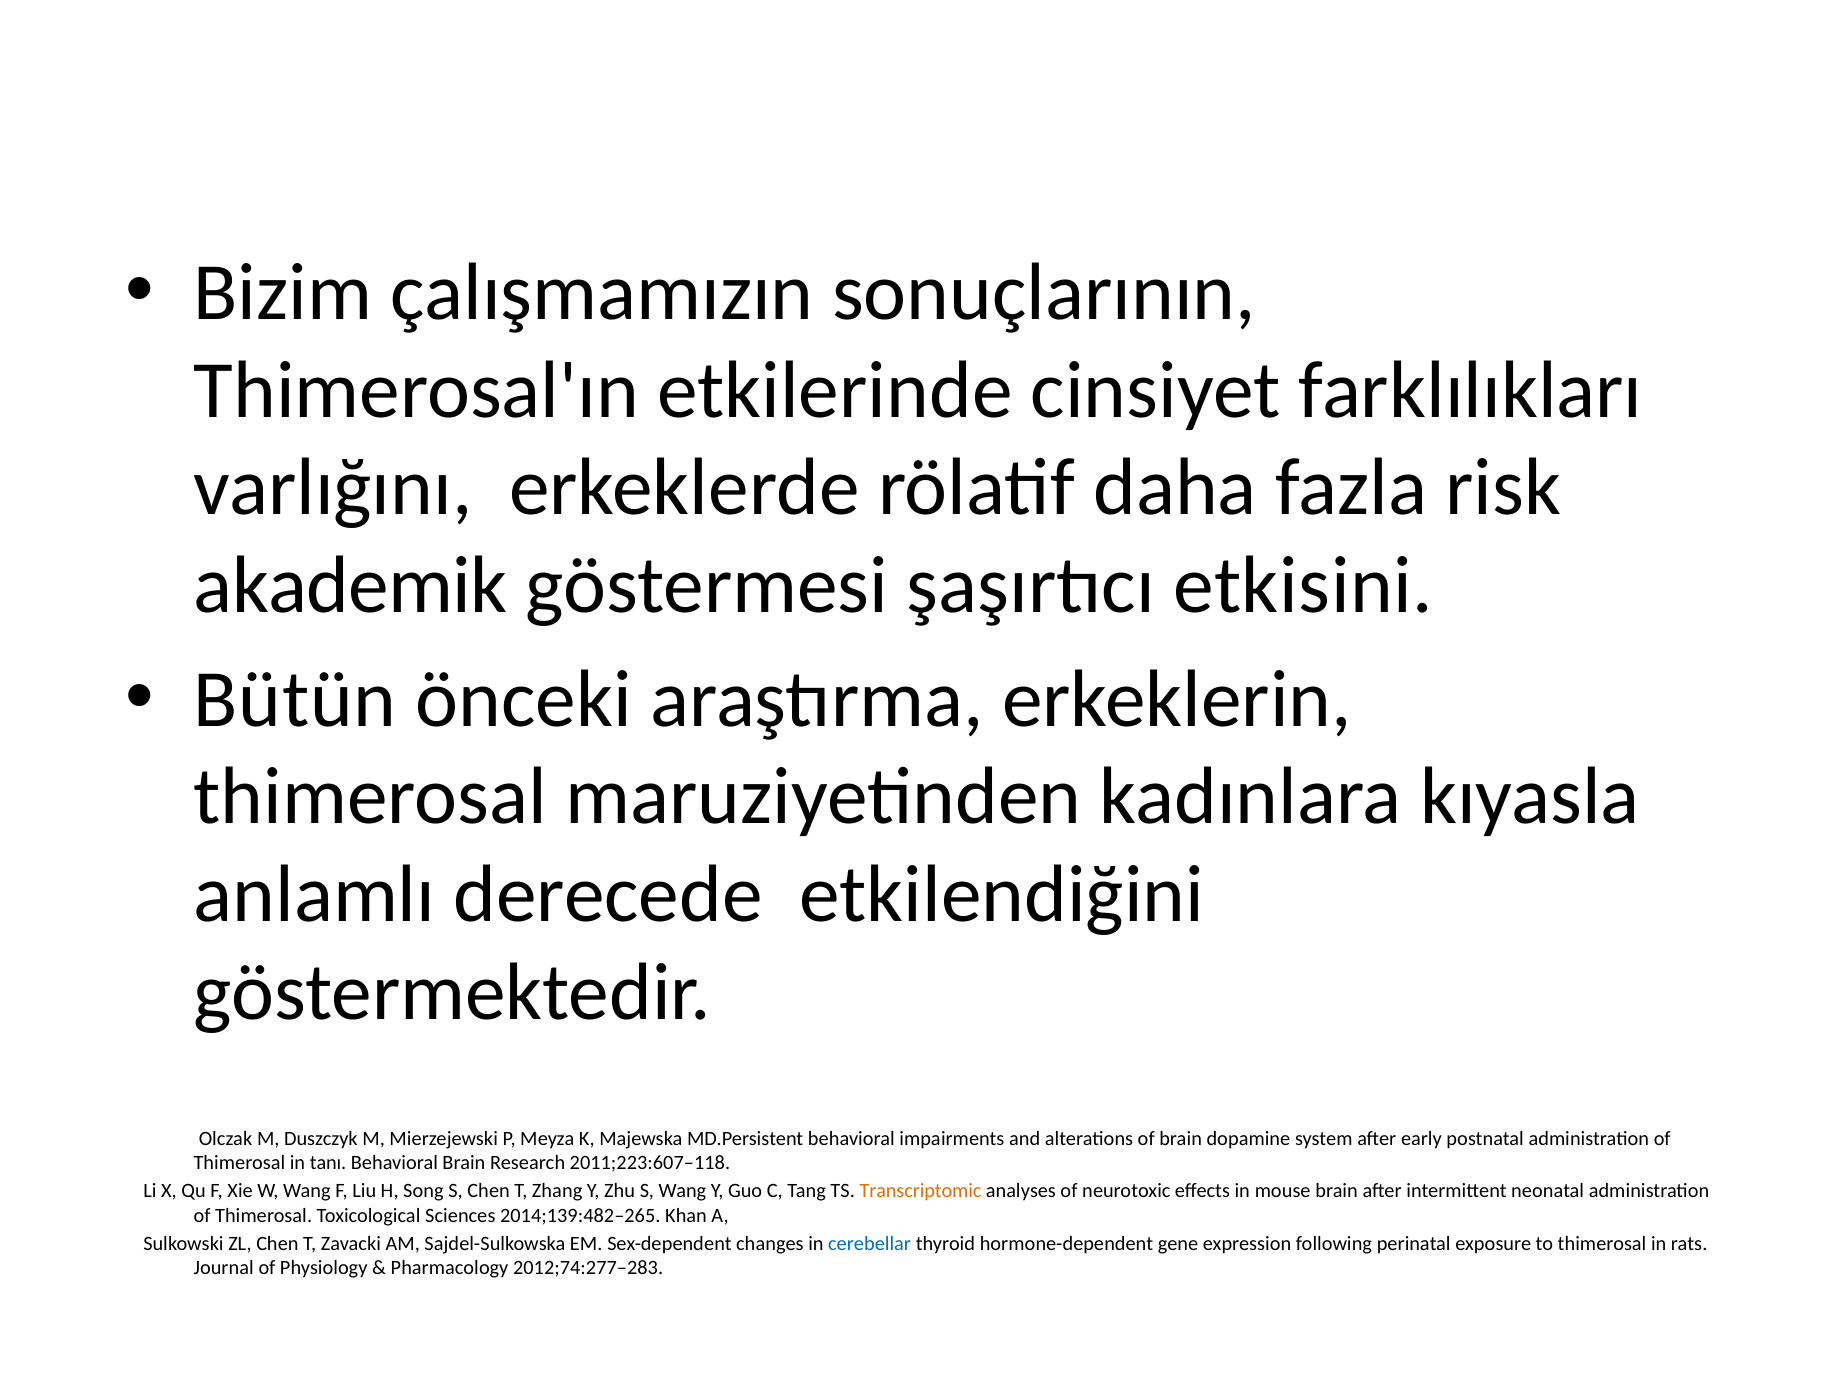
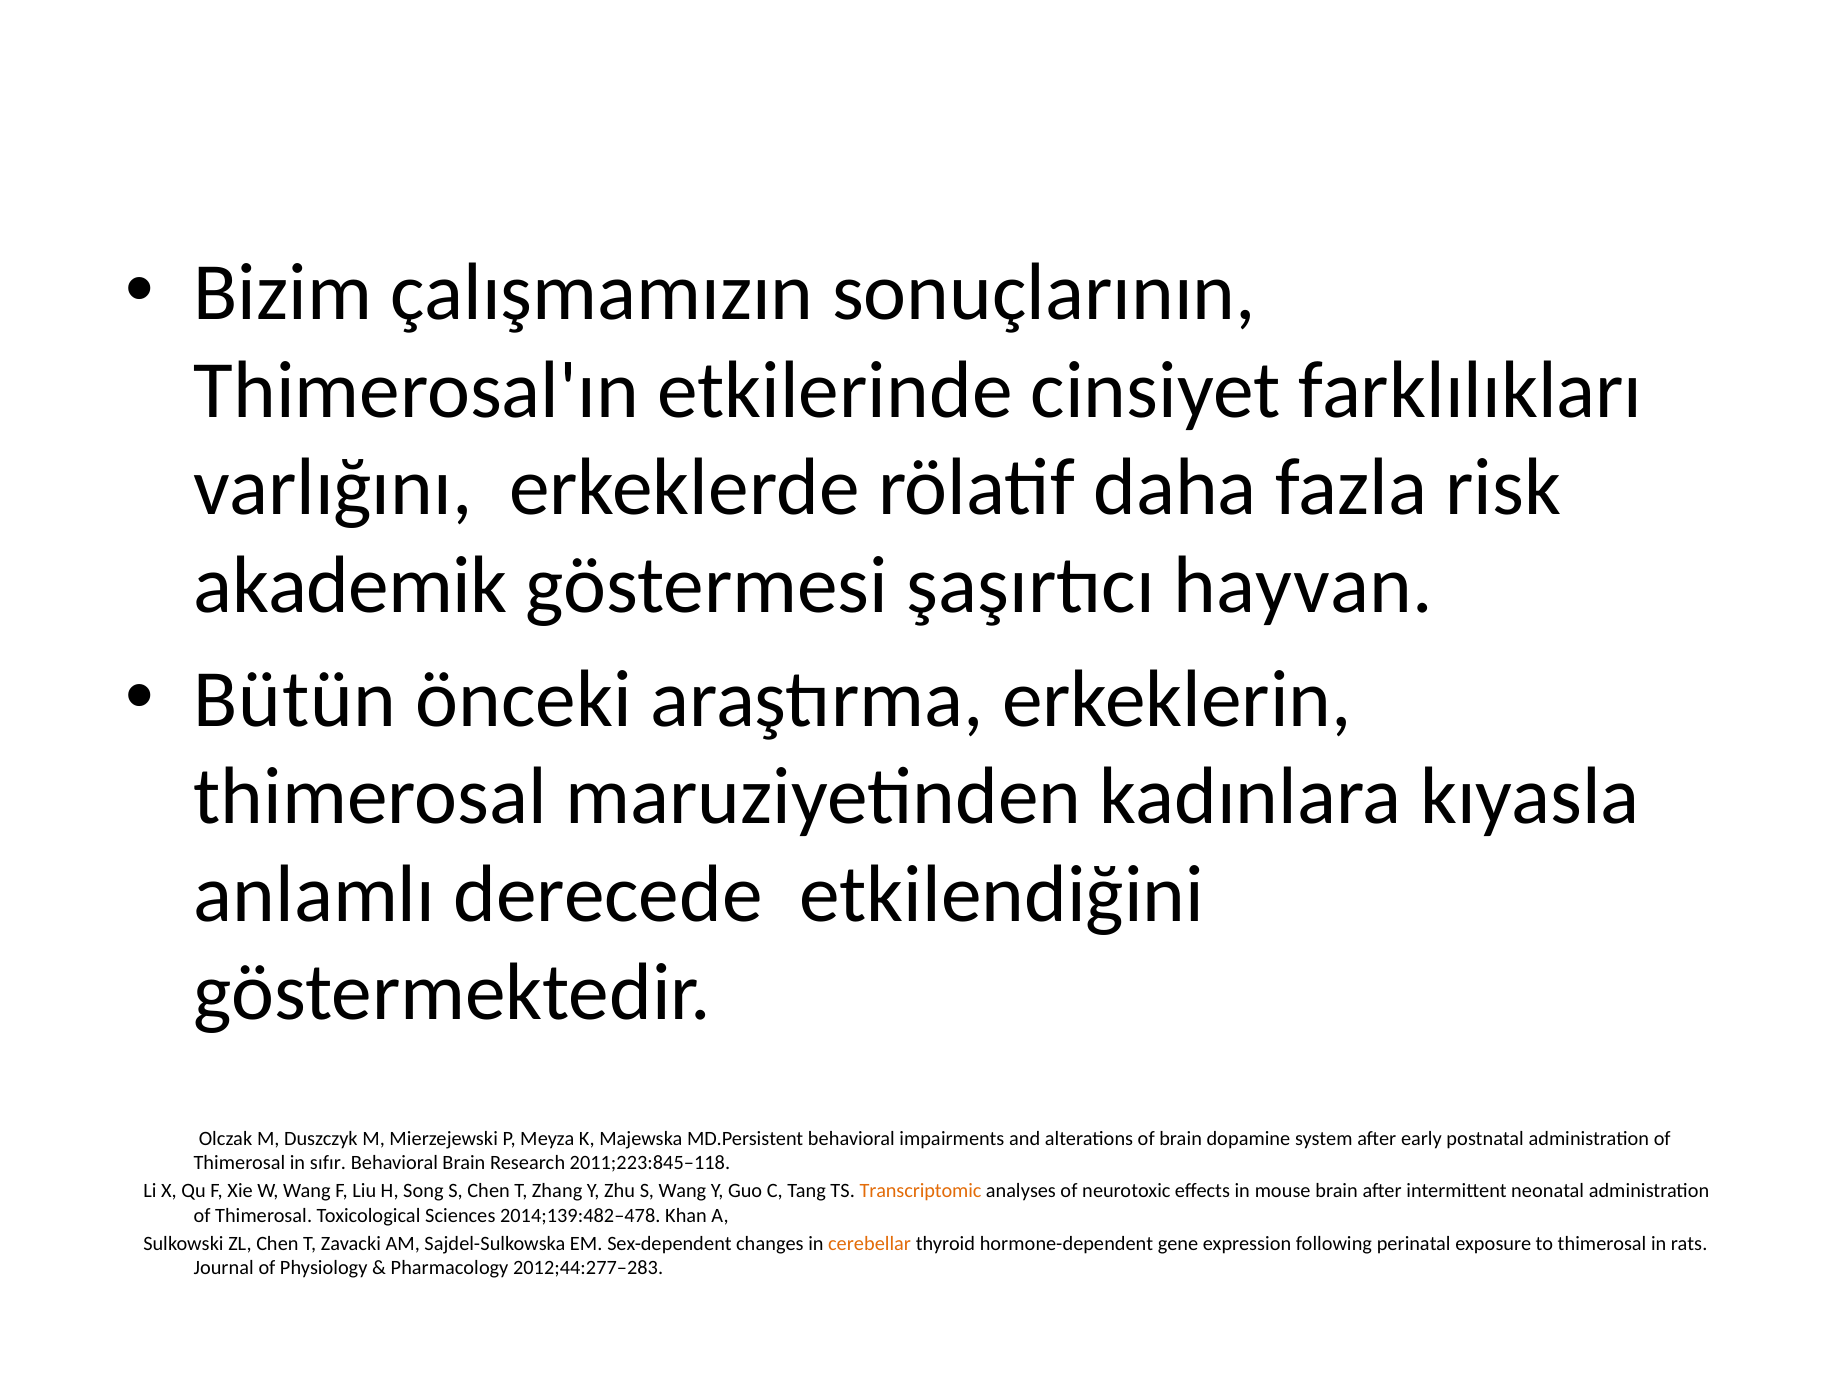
etkisini: etkisini -> hayvan
tanı: tanı -> sıfır
2011;223:607–118: 2011;223:607–118 -> 2011;223:845–118
2014;139:482–265: 2014;139:482–265 -> 2014;139:482–478
cerebellar colour: blue -> orange
2012;74:277–283: 2012;74:277–283 -> 2012;44:277–283
